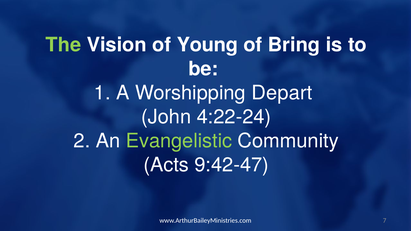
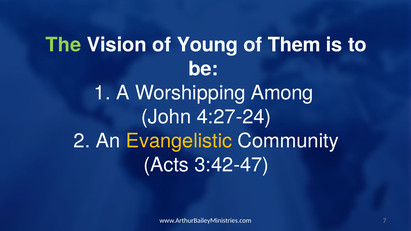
Bring: Bring -> Them
Depart: Depart -> Among
4:22-24: 4:22-24 -> 4:27-24
Evangelistic colour: light green -> yellow
9:42-47: 9:42-47 -> 3:42-47
